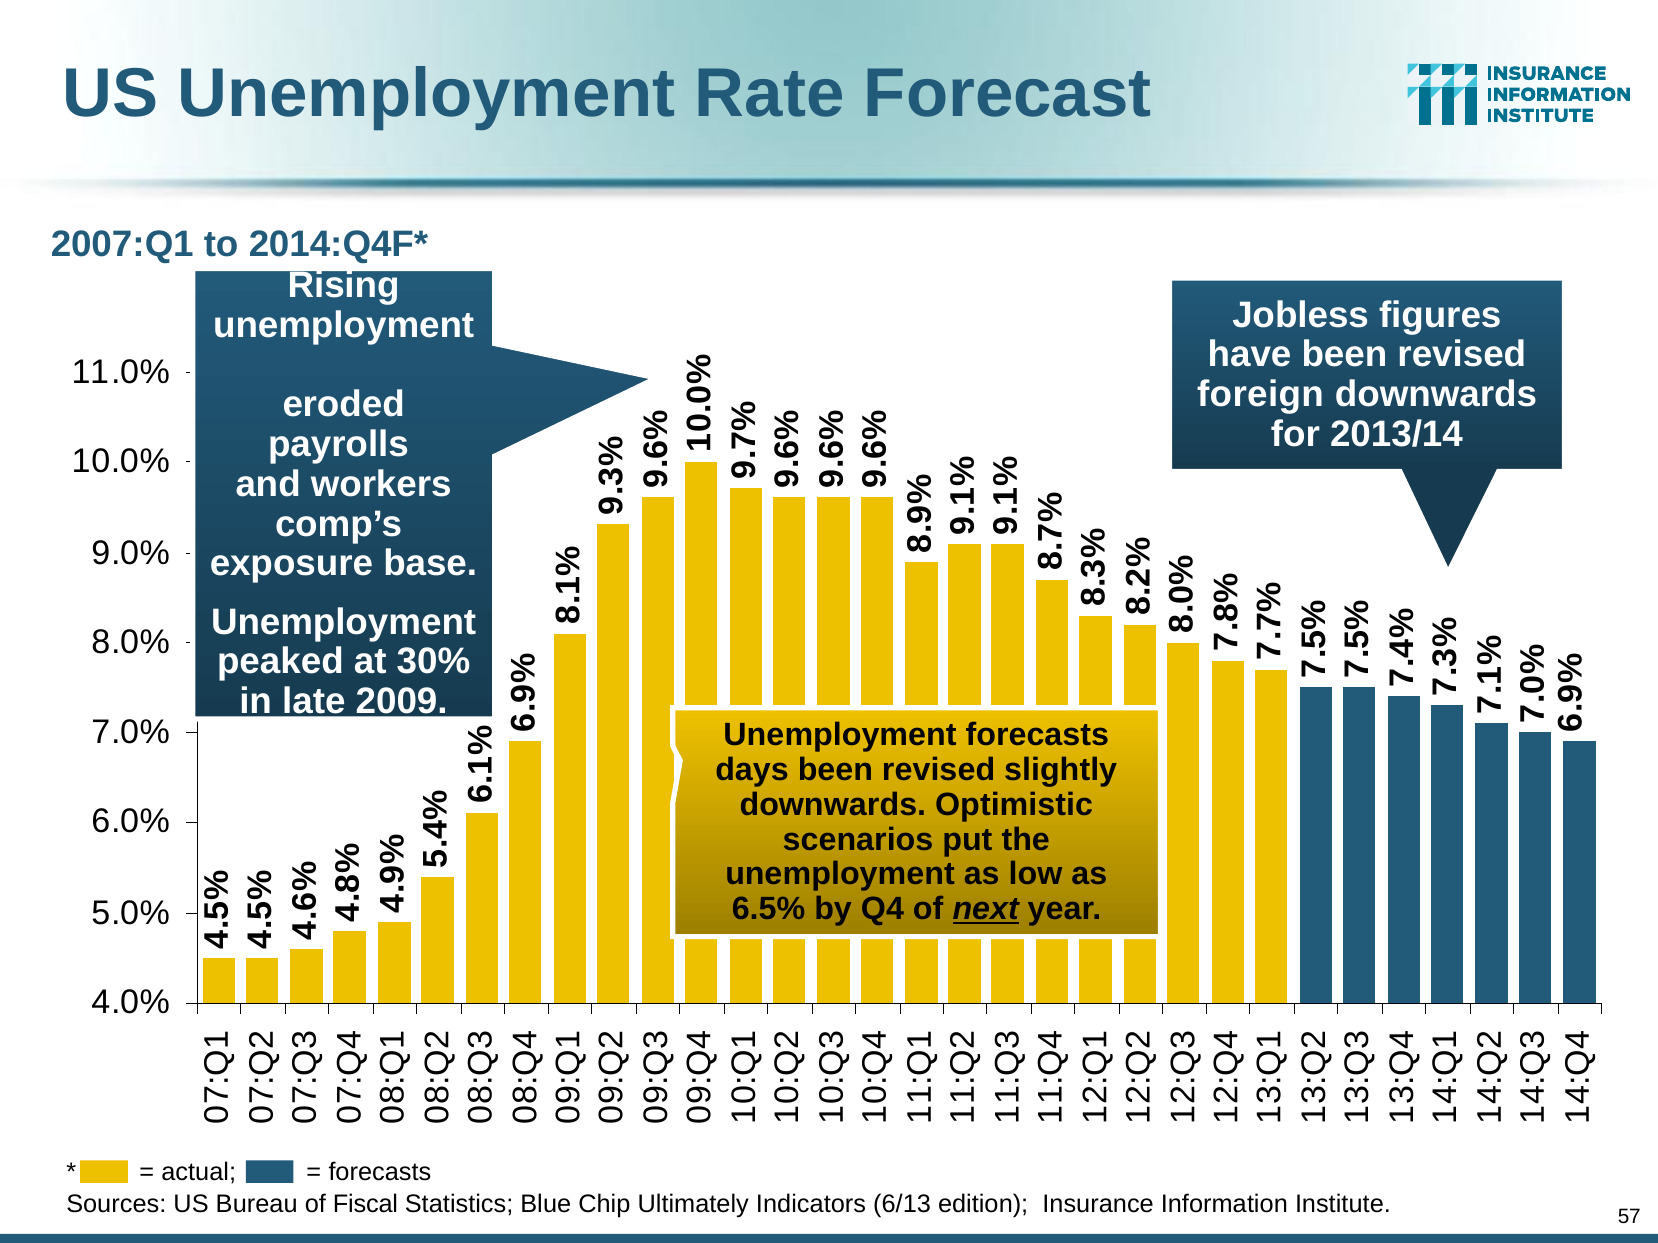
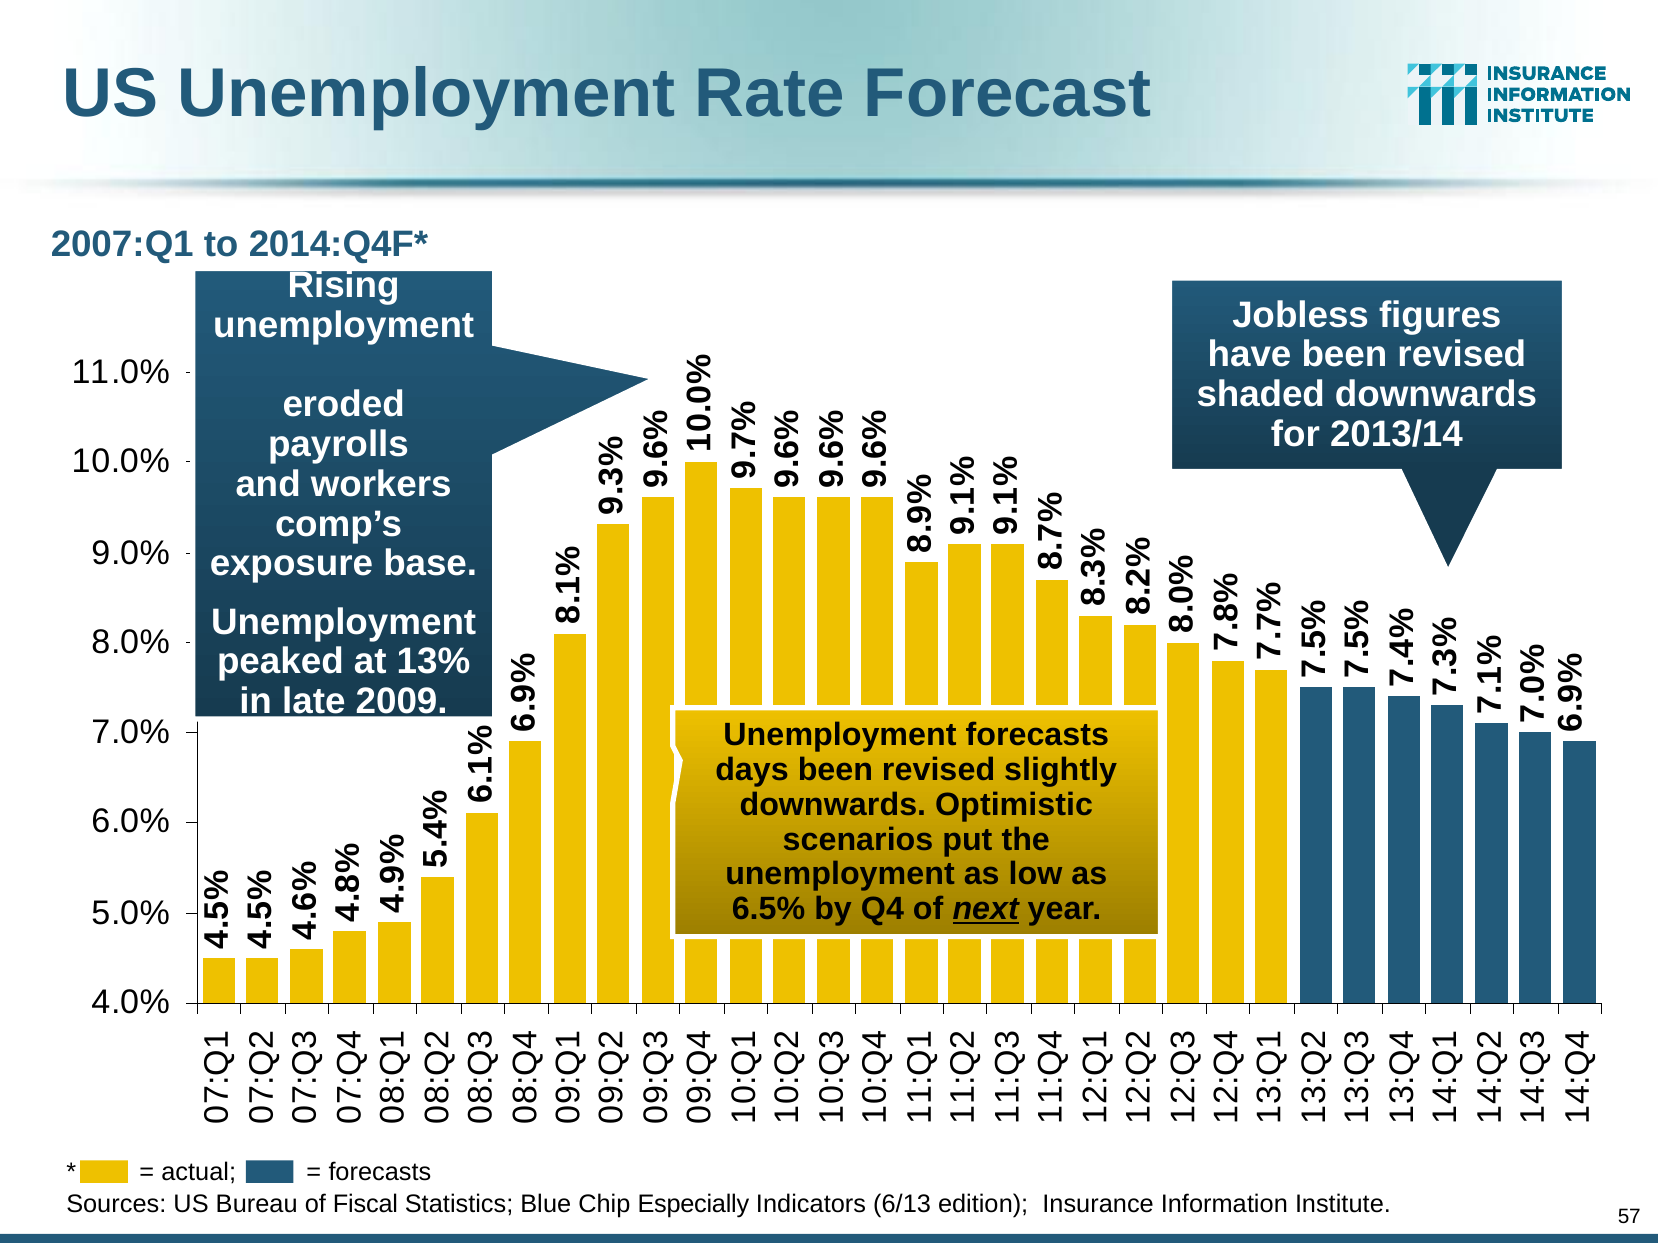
foreign: foreign -> shaded
30%: 30% -> 13%
Ultimately: Ultimately -> Especially
